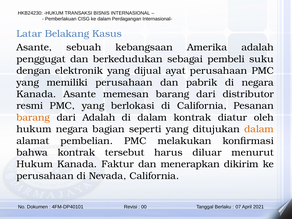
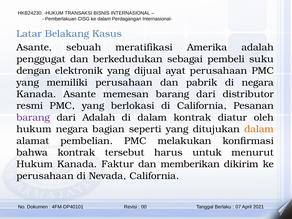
kebangsaan: kebangsaan -> meratifikasi
barang at (33, 117) colour: orange -> purple
diluar: diluar -> untuk
menerapkan: menerapkan -> memberikan
